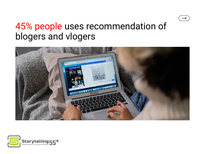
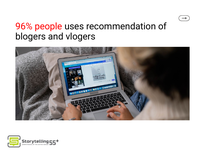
45%: 45% -> 96%
